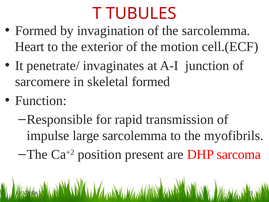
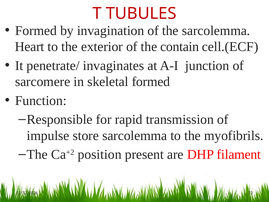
motion: motion -> contain
large: large -> store
sarcoma: sarcoma -> filament
